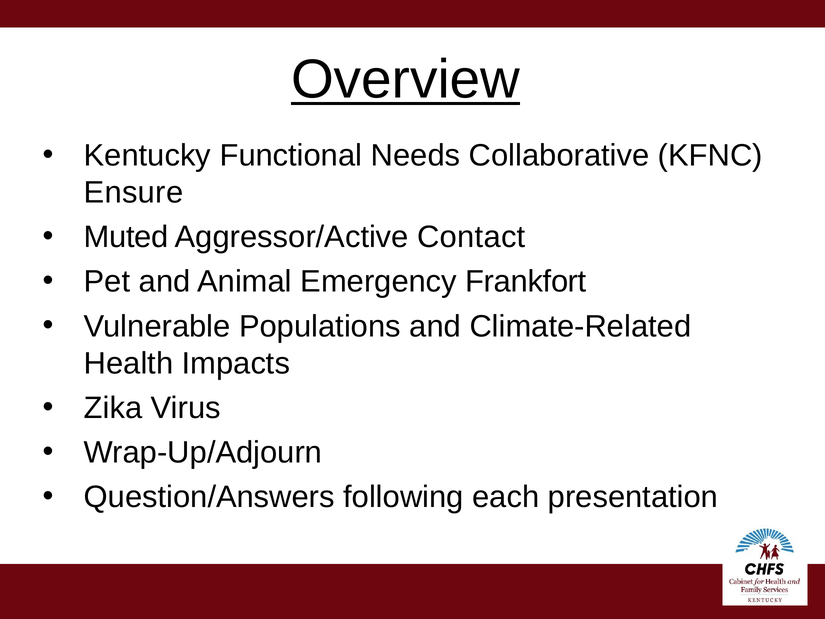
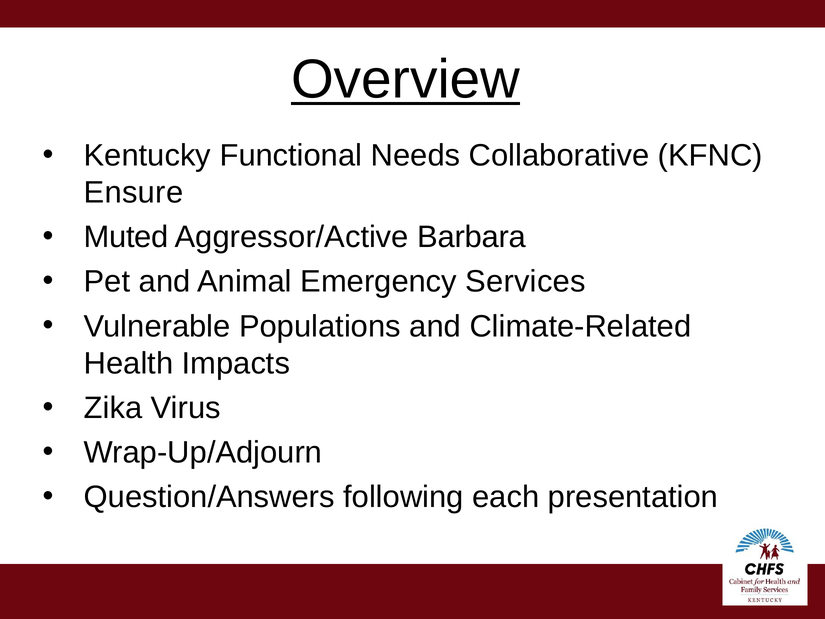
Contact: Contact -> Barbara
Frankfort: Frankfort -> Services
